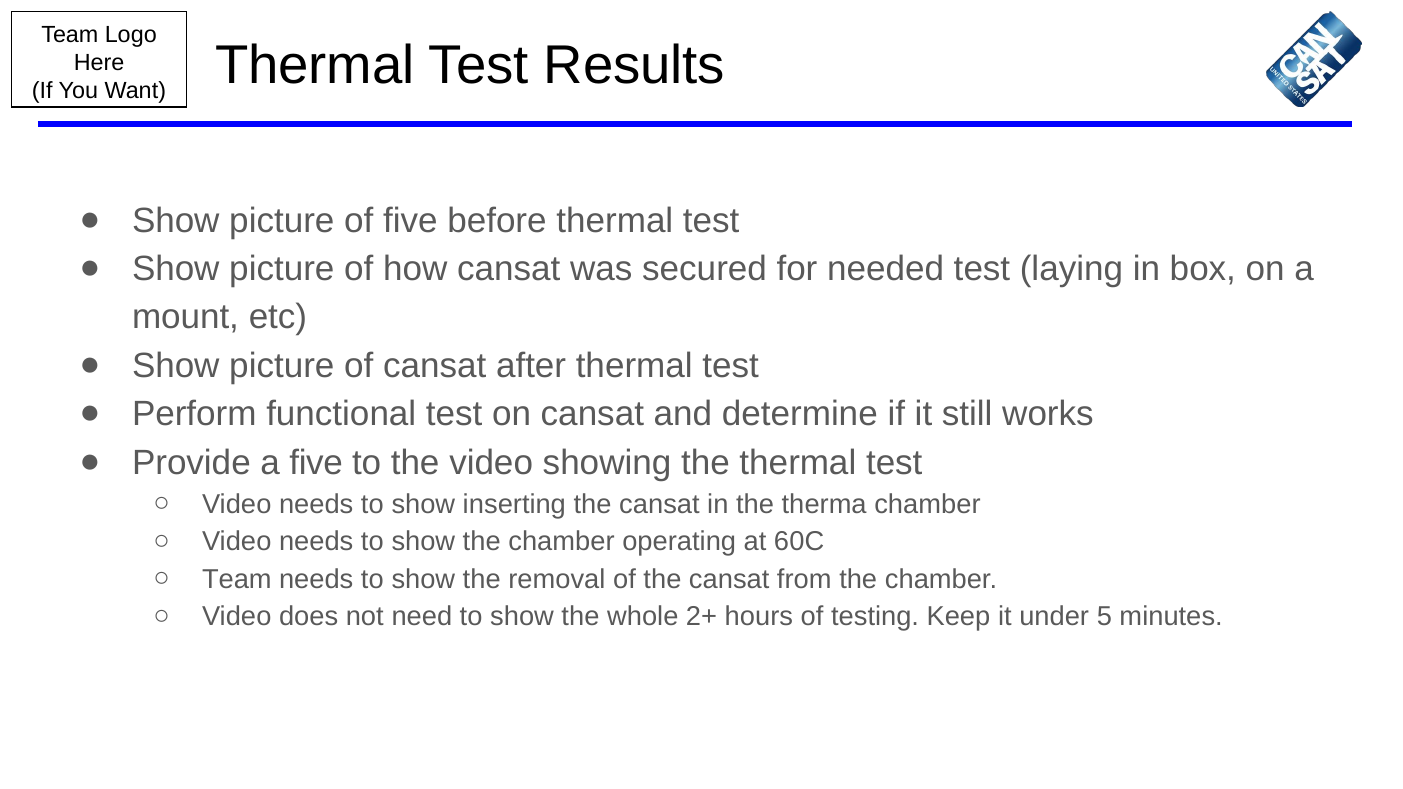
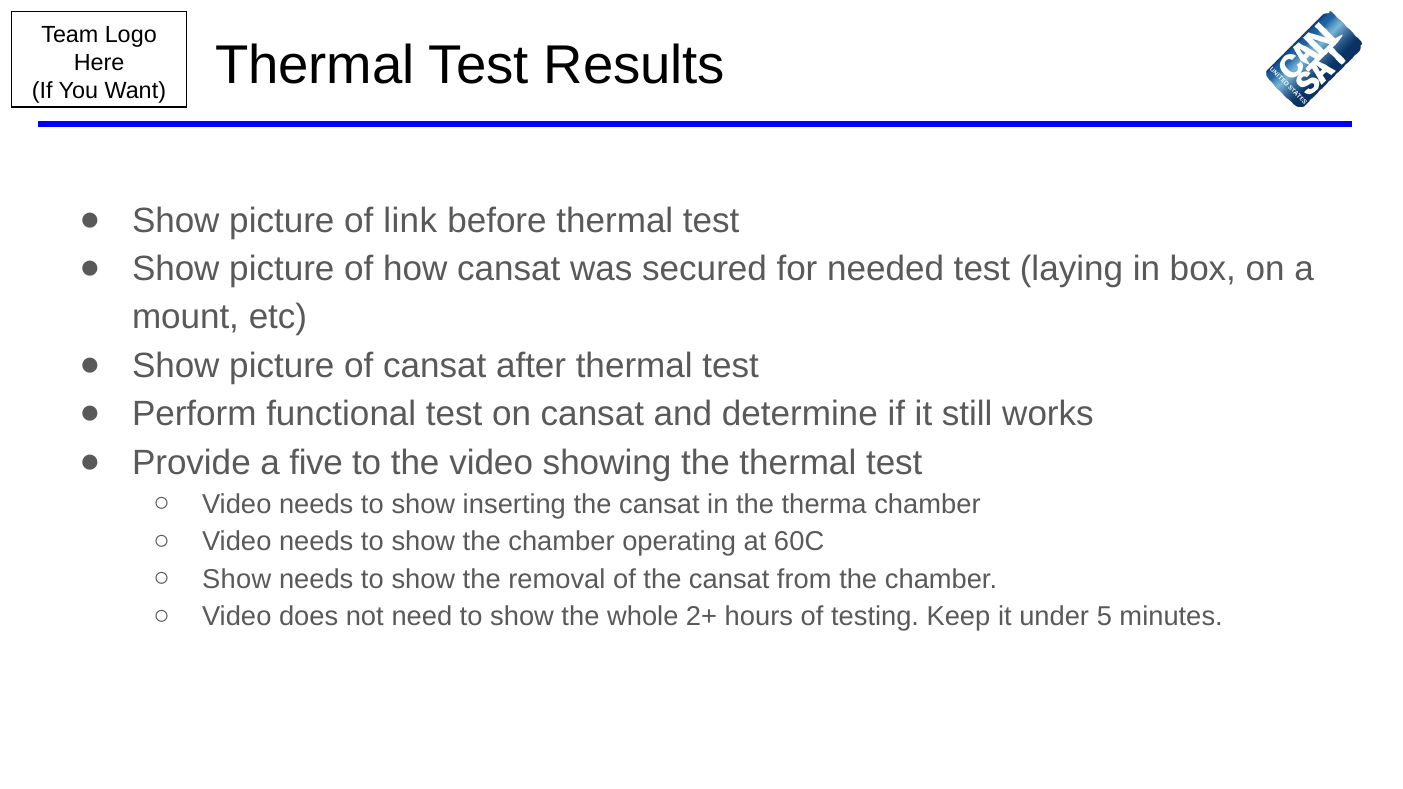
of five: five -> link
Team at (237, 580): Team -> Show
